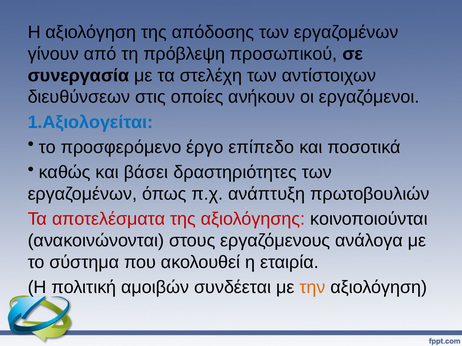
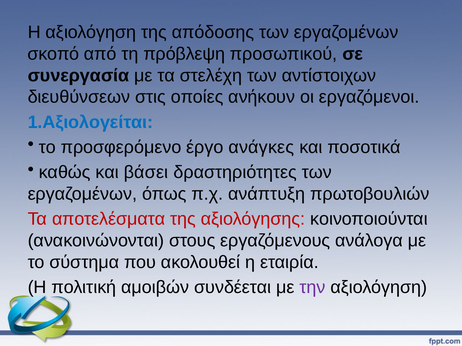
γίνουν: γίνουν -> σκοπό
επίπεδο: επίπεδο -> ανάγκες
την colour: orange -> purple
